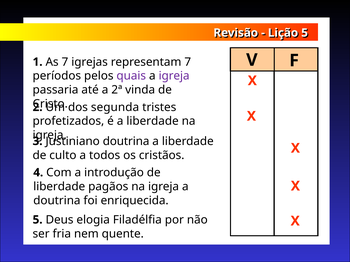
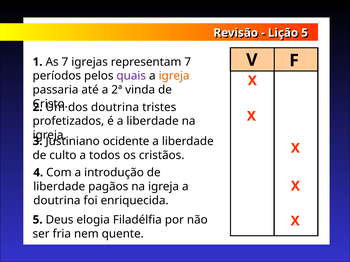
igreja at (174, 76) colour: purple -> orange
dos segunda: segunda -> doutrina
Justiniano doutrina: doutrina -> ocidente
